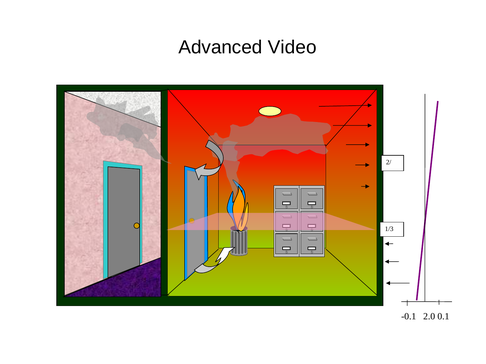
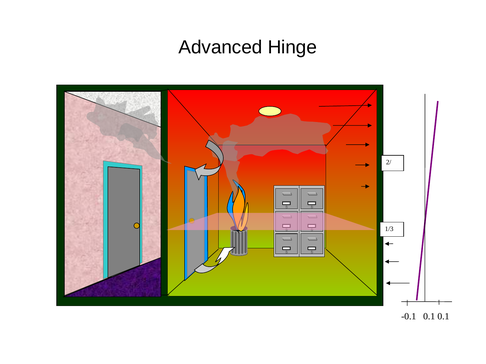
Video: Video -> Hinge
-0.1 2.0: 2.0 -> 0.1
